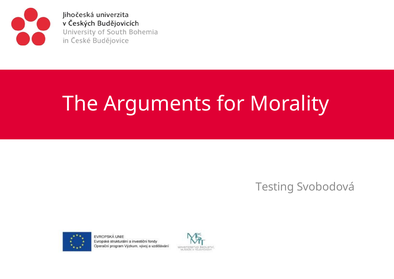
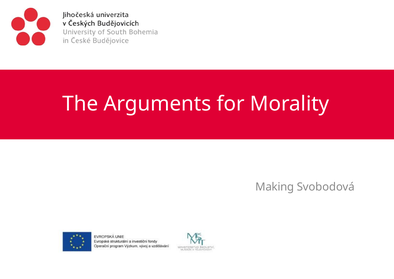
Testing: Testing -> Making
